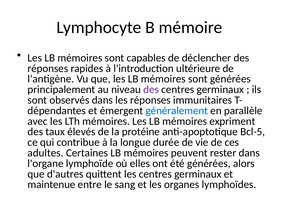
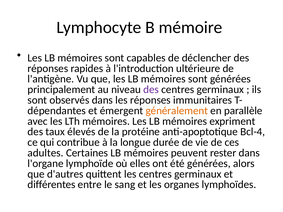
généralement colour: blue -> orange
Bcl-5: Bcl-5 -> Bcl-4
maintenue: maintenue -> différentes
